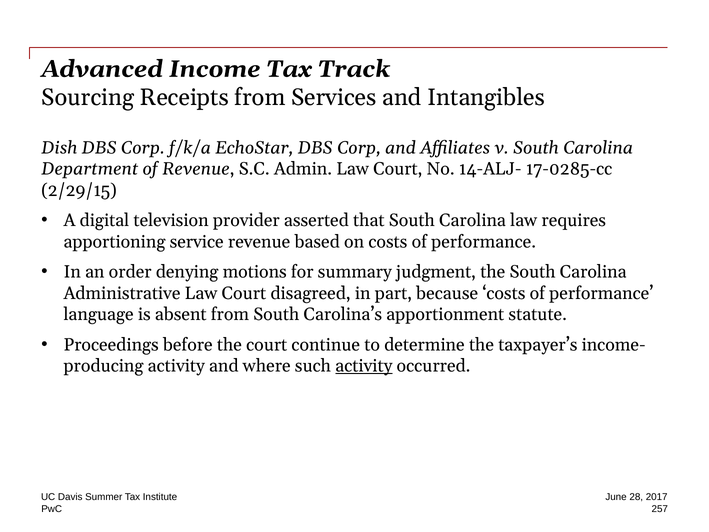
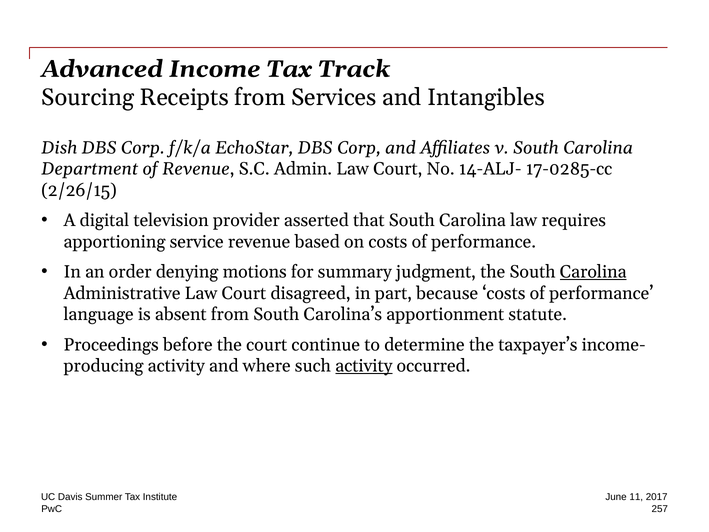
2/29/15: 2/29/15 -> 2/26/15
Carolina at (593, 272) underline: none -> present
28: 28 -> 11
